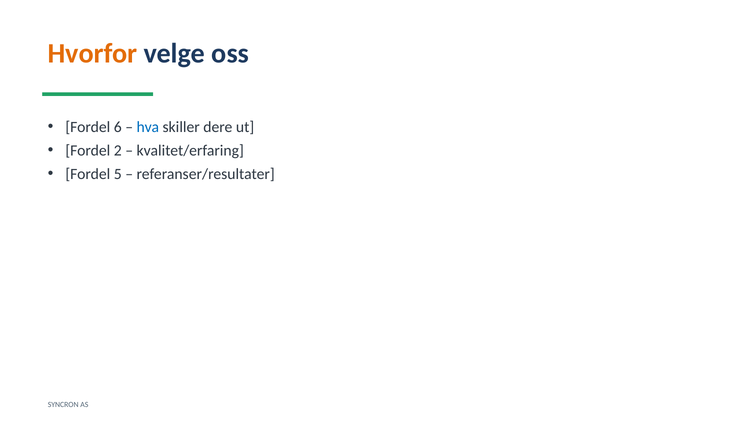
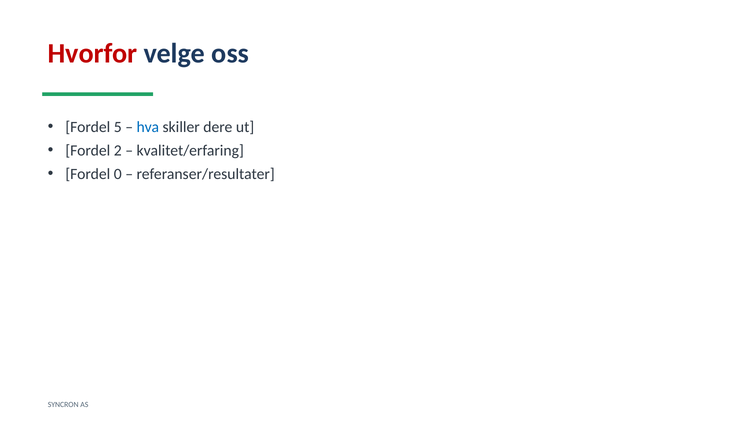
Hvorfor colour: orange -> red
6: 6 -> 5
5: 5 -> 0
